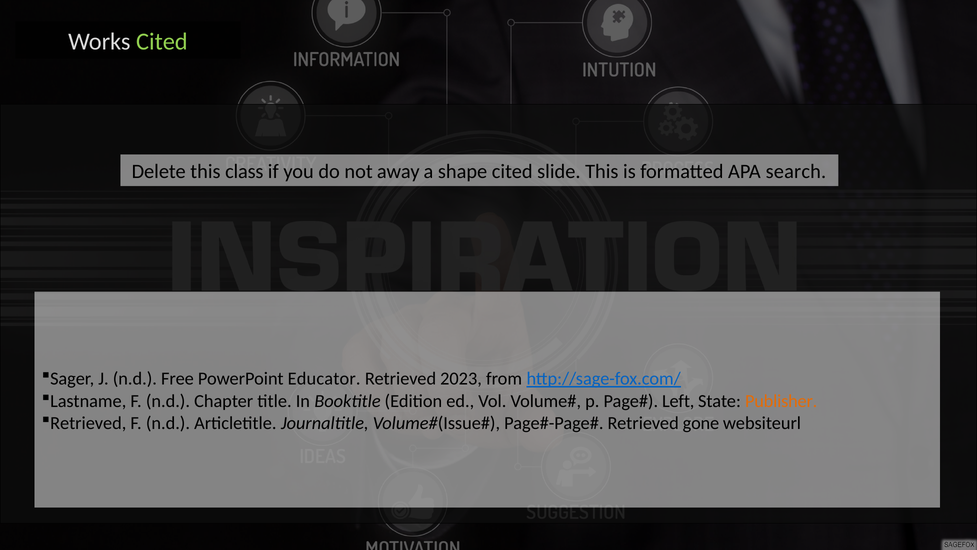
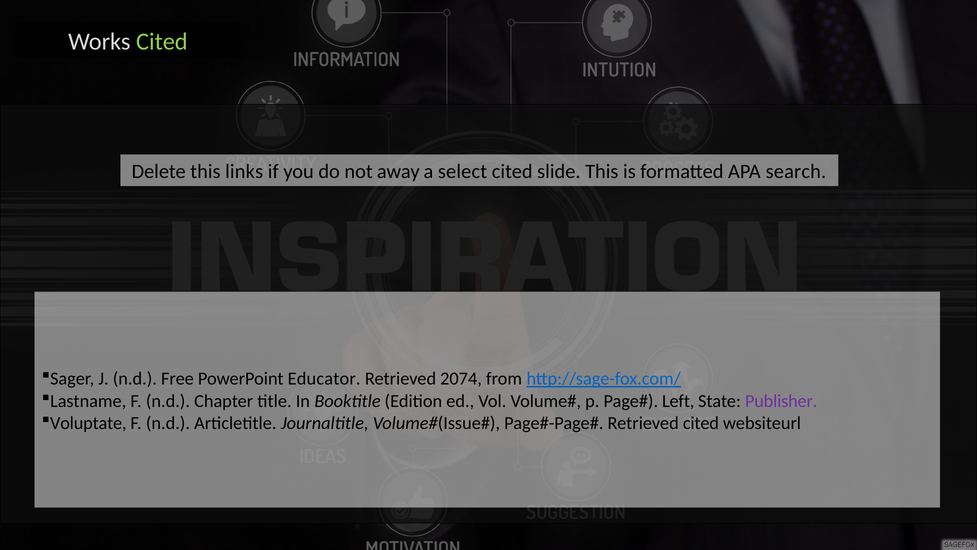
class: class -> links
shape: shape -> select
2023: 2023 -> 2074
Publisher colour: orange -> purple
Retrieved at (88, 423): Retrieved -> Voluptate
Retrieved gone: gone -> cited
